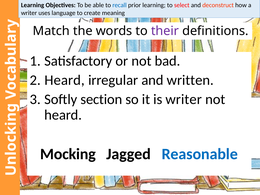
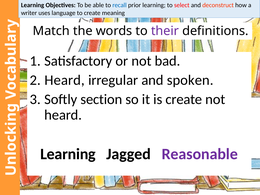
written: written -> spoken
is writer: writer -> create
Mocking at (68, 154): Mocking -> Learning
Reasonable colour: blue -> purple
